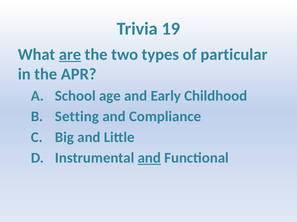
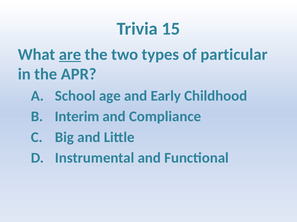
19: 19 -> 15
Setting: Setting -> Interim
and at (149, 158) underline: present -> none
